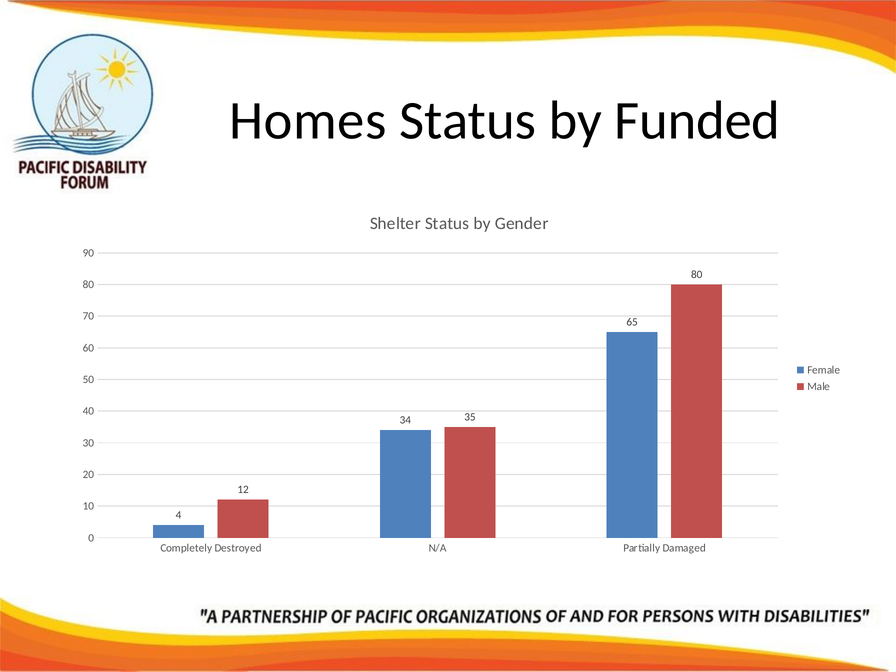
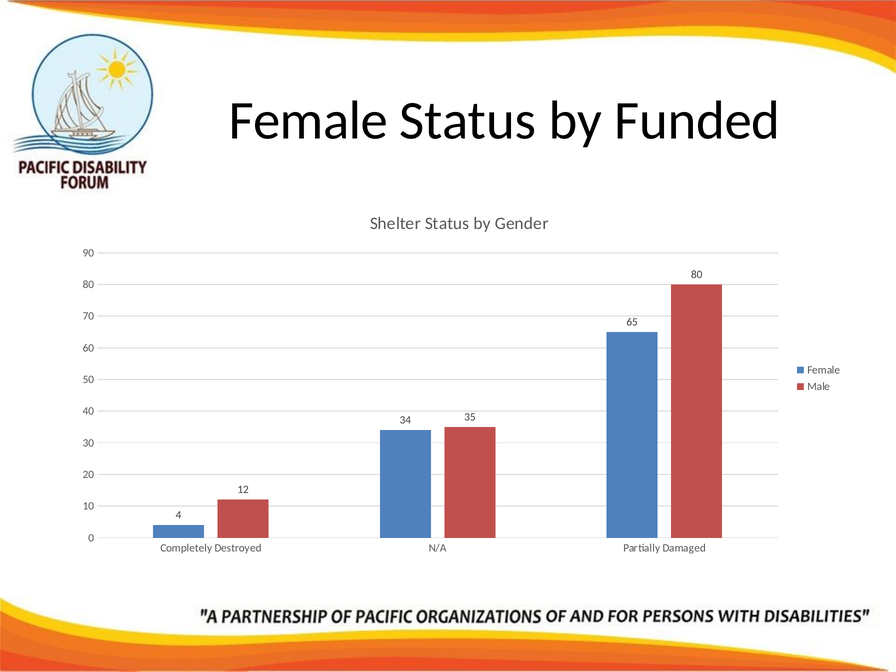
Homes at (308, 121): Homes -> Female
